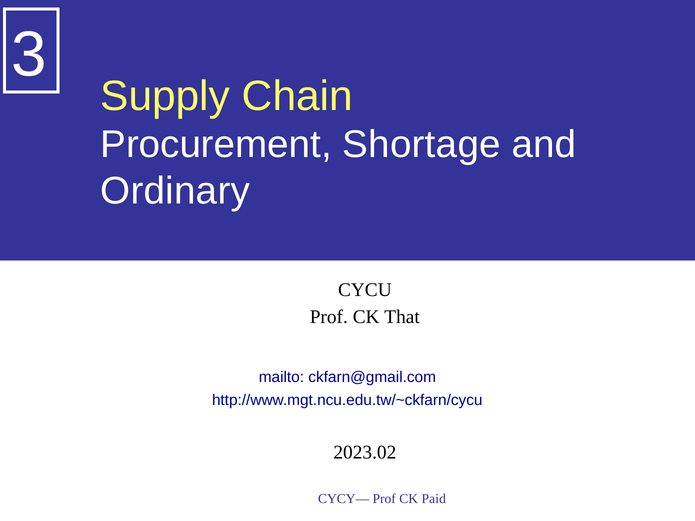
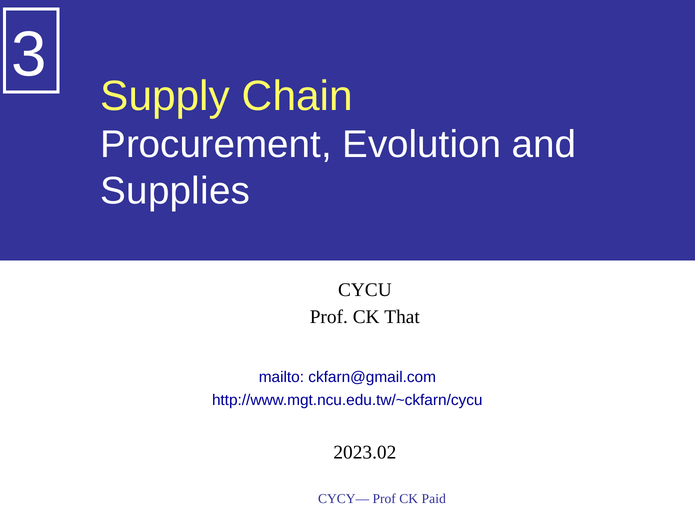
Shortage: Shortage -> Evolution
Ordinary: Ordinary -> Supplies
